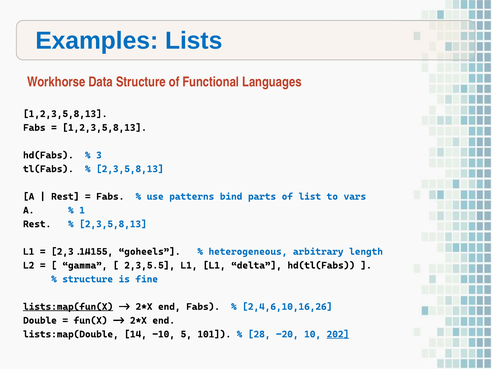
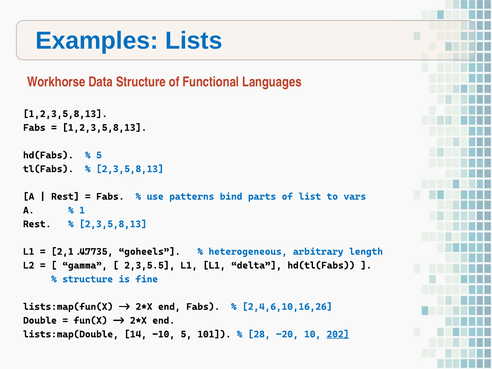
3 at (99, 155): 3 -> 5
2,3.14155: 2,3.14155 -> 2,1.47735
lists:map(fun(X underline: present -> none
